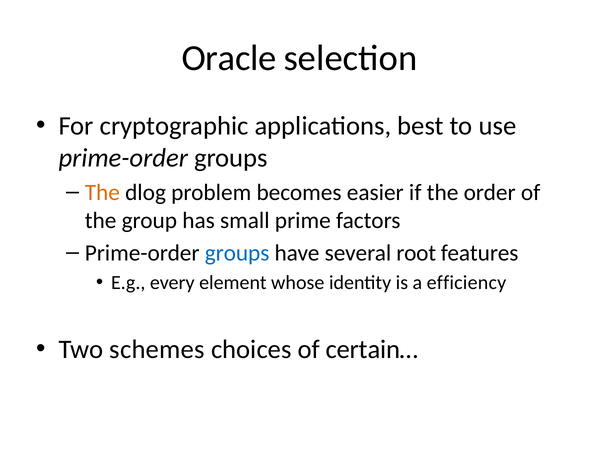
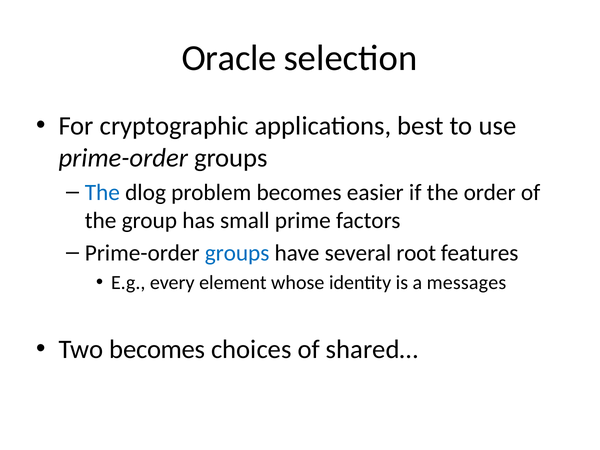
The at (102, 192) colour: orange -> blue
efficiency: efficiency -> messages
Two schemes: schemes -> becomes
certain…: certain… -> shared…
